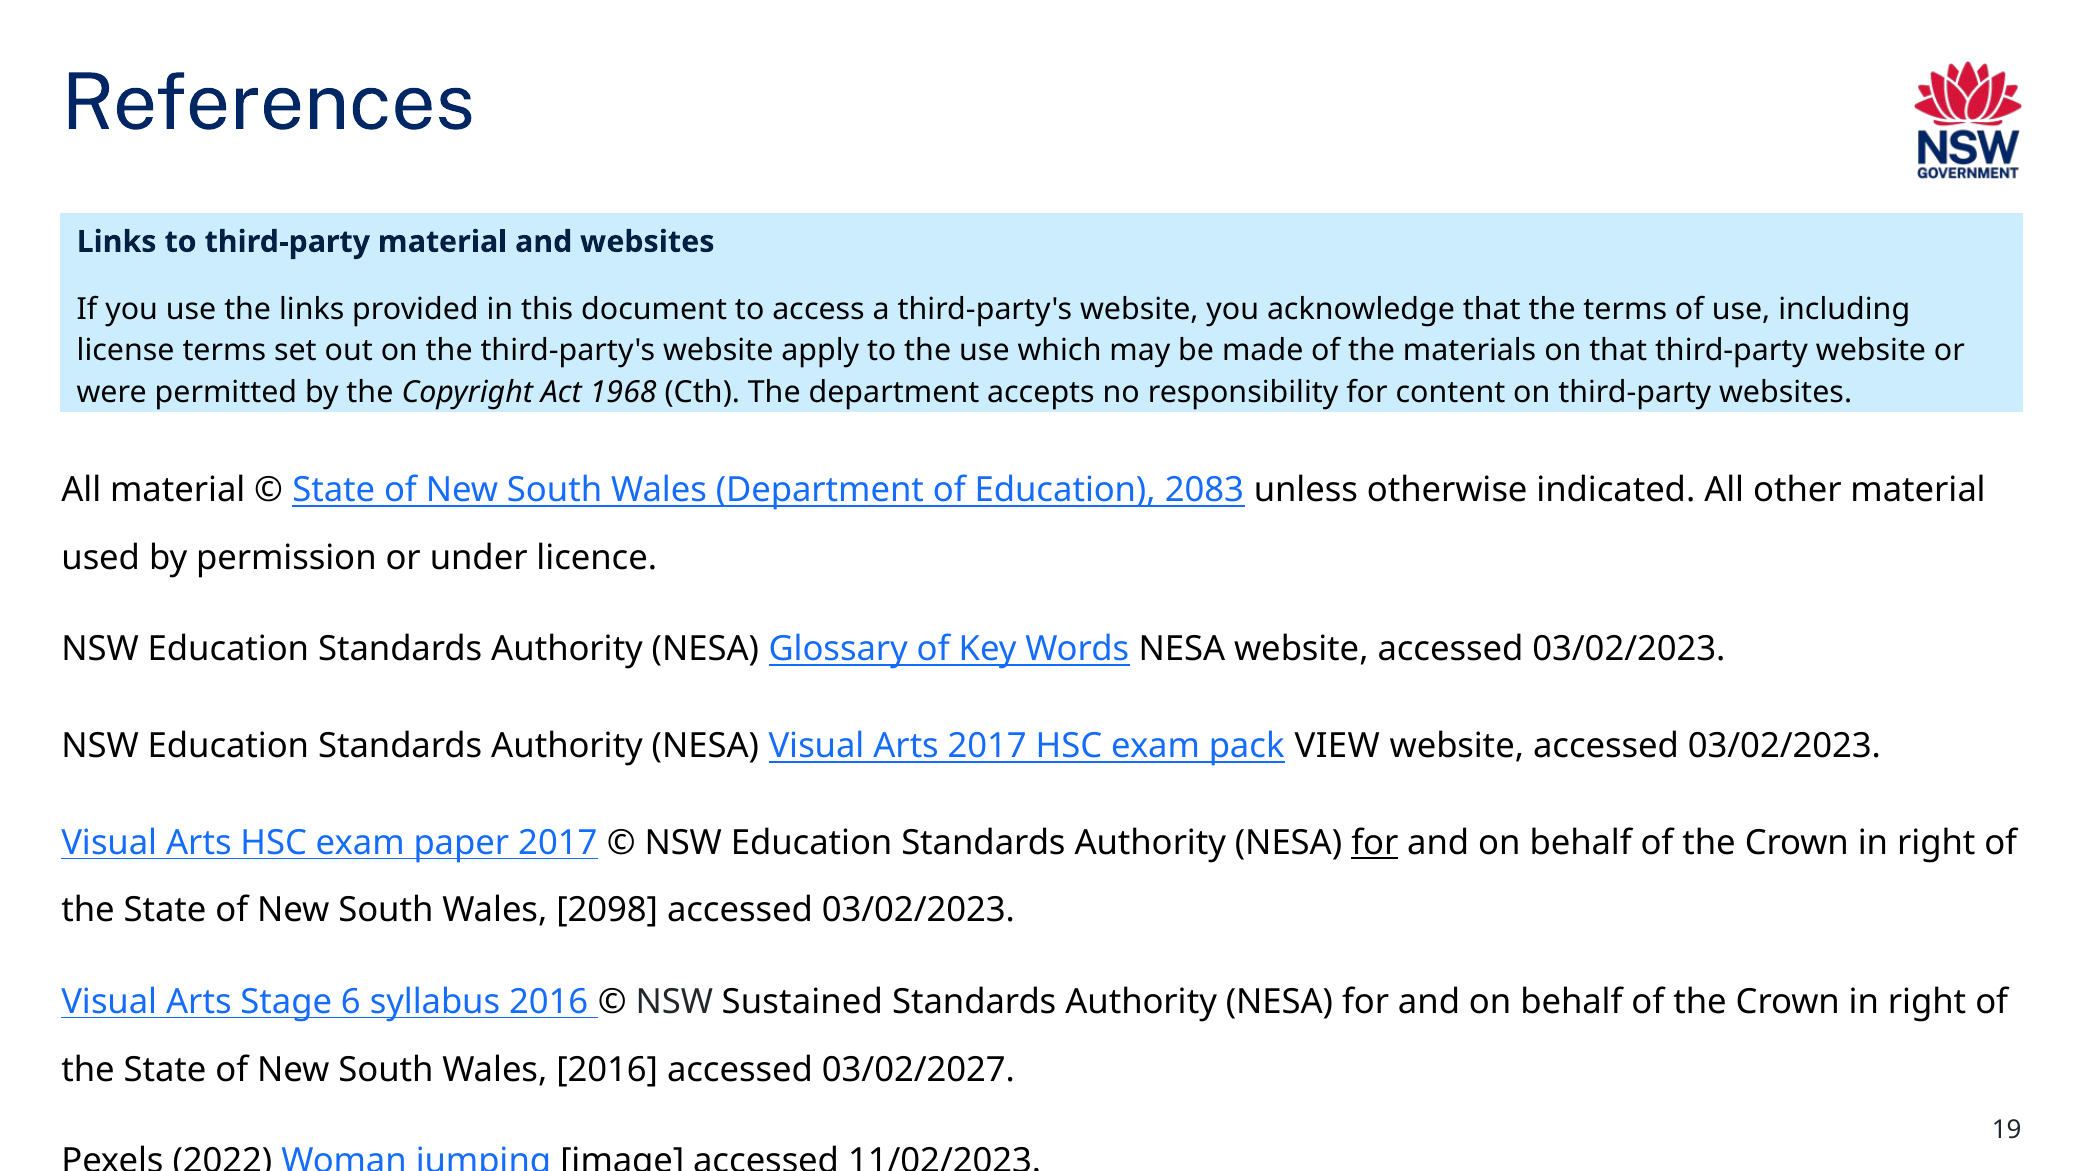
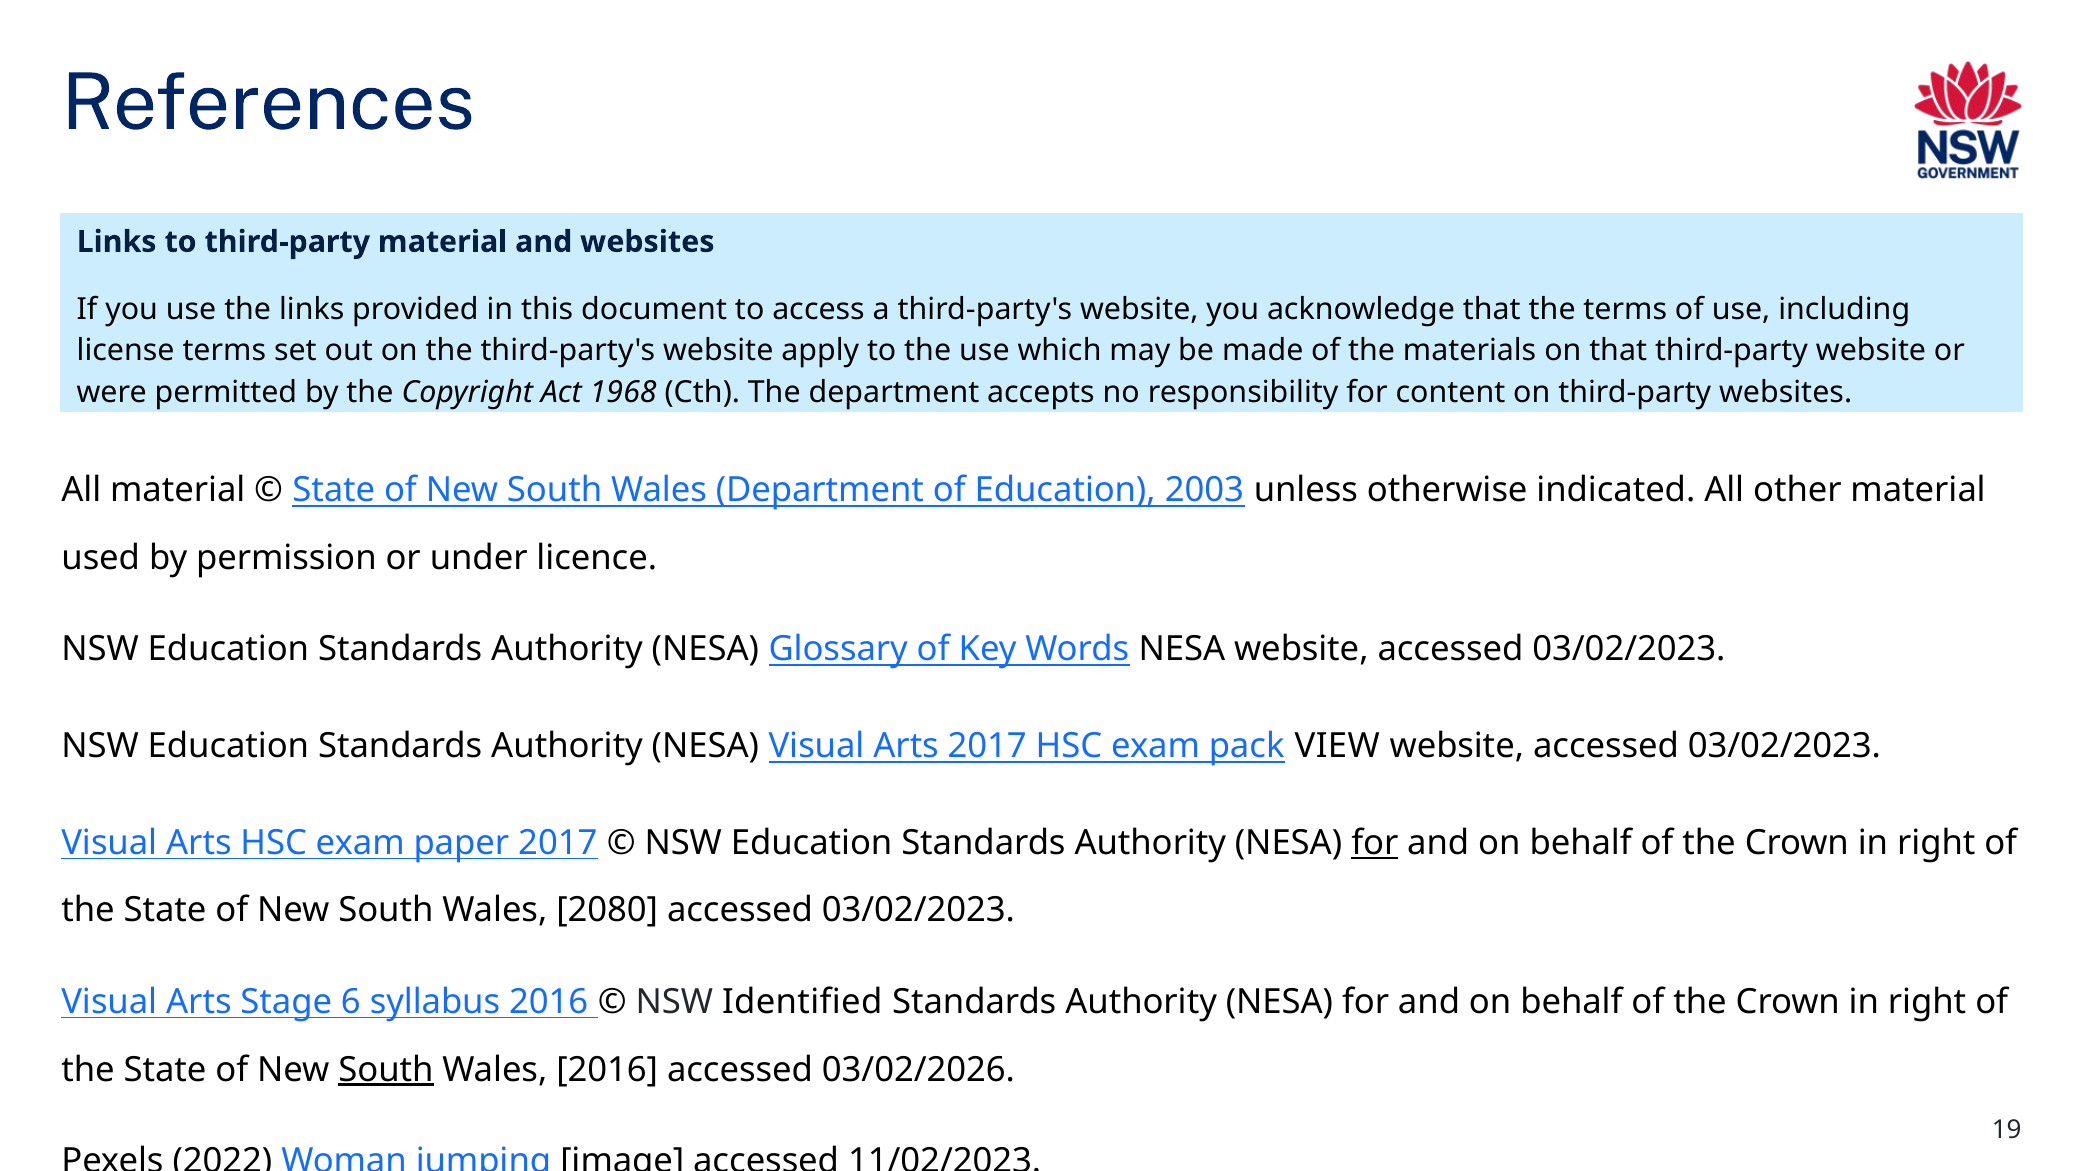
2083: 2083 -> 2003
2098: 2098 -> 2080
Sustained: Sustained -> Identified
South at (386, 1069) underline: none -> present
03/02/2027: 03/02/2027 -> 03/02/2026
